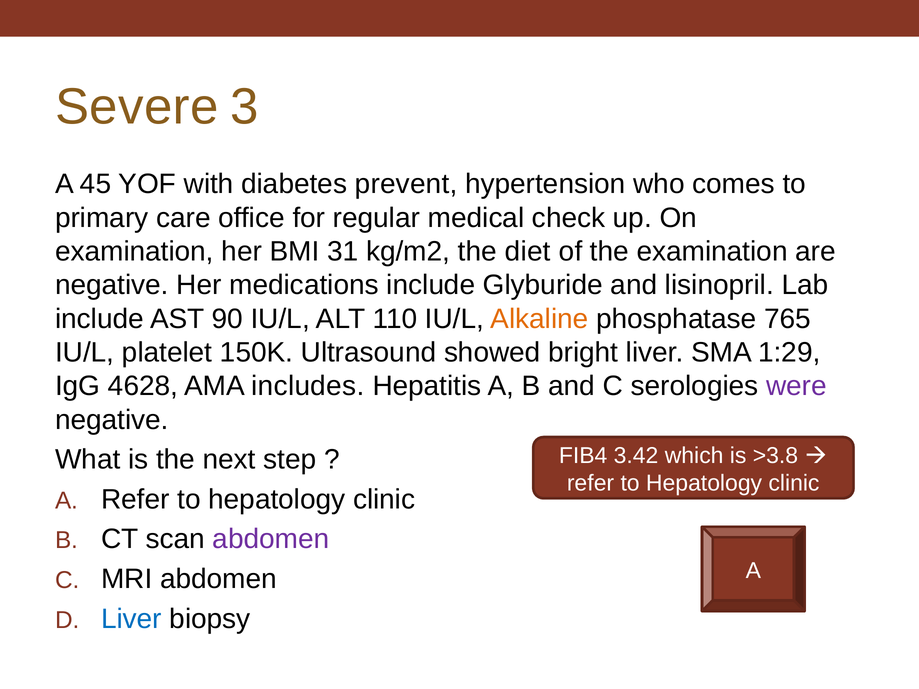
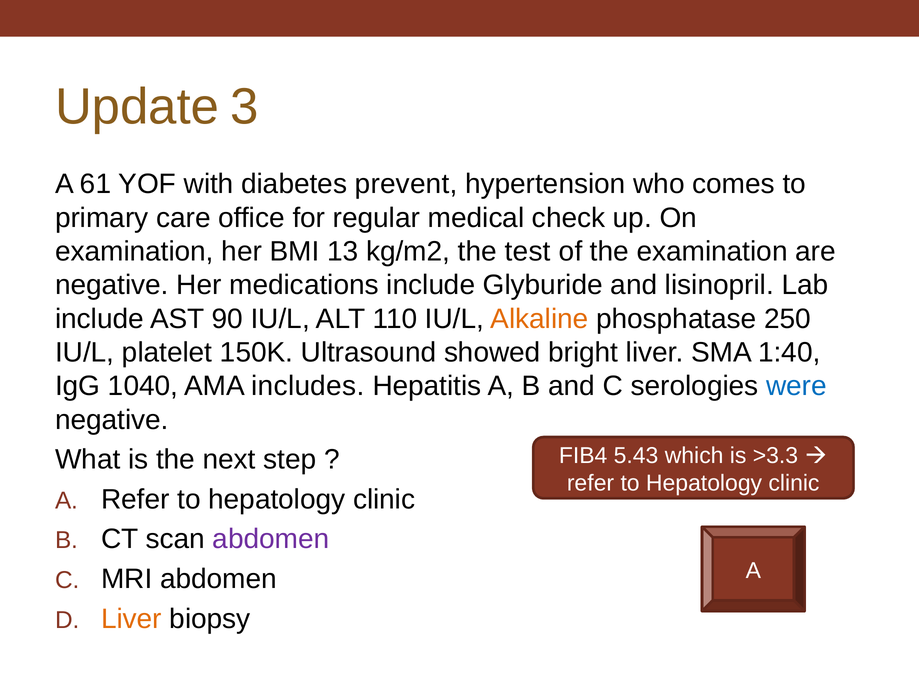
Severe: Severe -> Update
45: 45 -> 61
31: 31 -> 13
diet: diet -> test
765: 765 -> 250
1:29: 1:29 -> 1:40
4628: 4628 -> 1040
were colour: purple -> blue
3.42: 3.42 -> 5.43
>3.8: >3.8 -> >3.3
Liver at (131, 619) colour: blue -> orange
